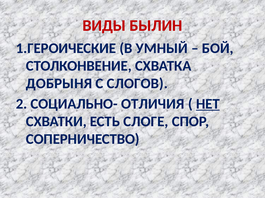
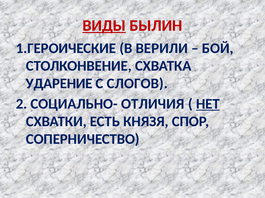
ВИДЫ underline: none -> present
УМНЫЙ: УМНЫЙ -> ВЕРИЛИ
ДОБРЫНЯ: ДОБРЫНЯ -> УДАРЕНИЕ
СЛОГЕ: СЛОГЕ -> КНЯЗЯ
